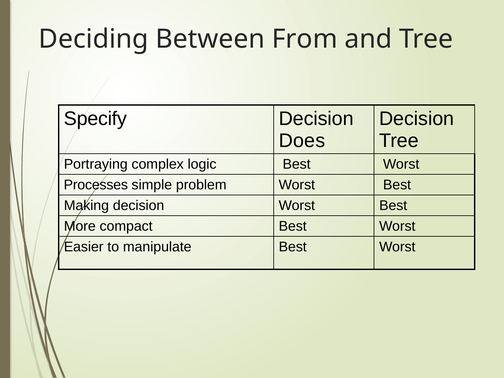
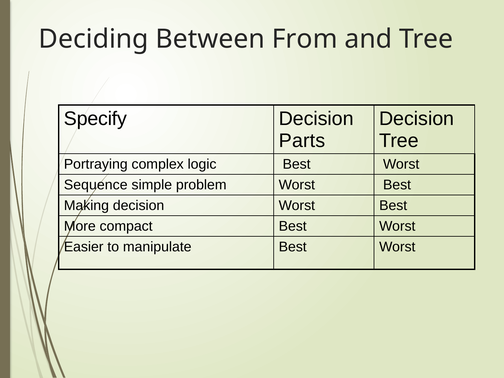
Does: Does -> Parts
Processes: Processes -> Sequence
